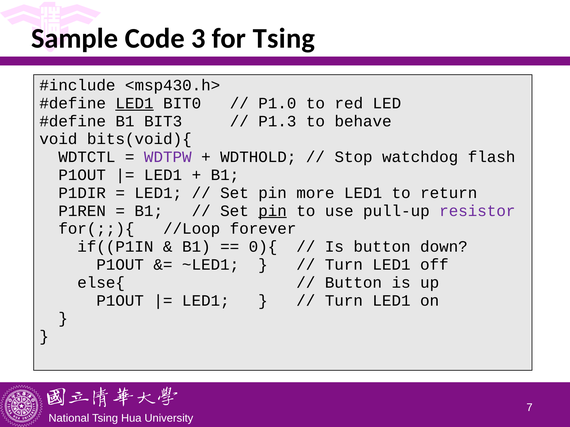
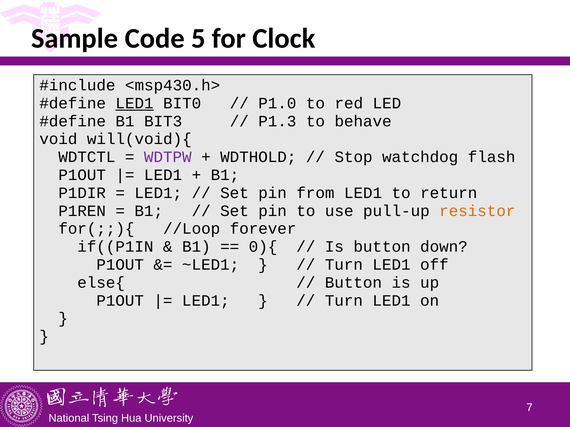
3: 3 -> 5
for Tsing: Tsing -> Clock
bits(void){: bits(void){ -> will(void){
more: more -> from
pin at (273, 211) underline: present -> none
resistor colour: purple -> orange
